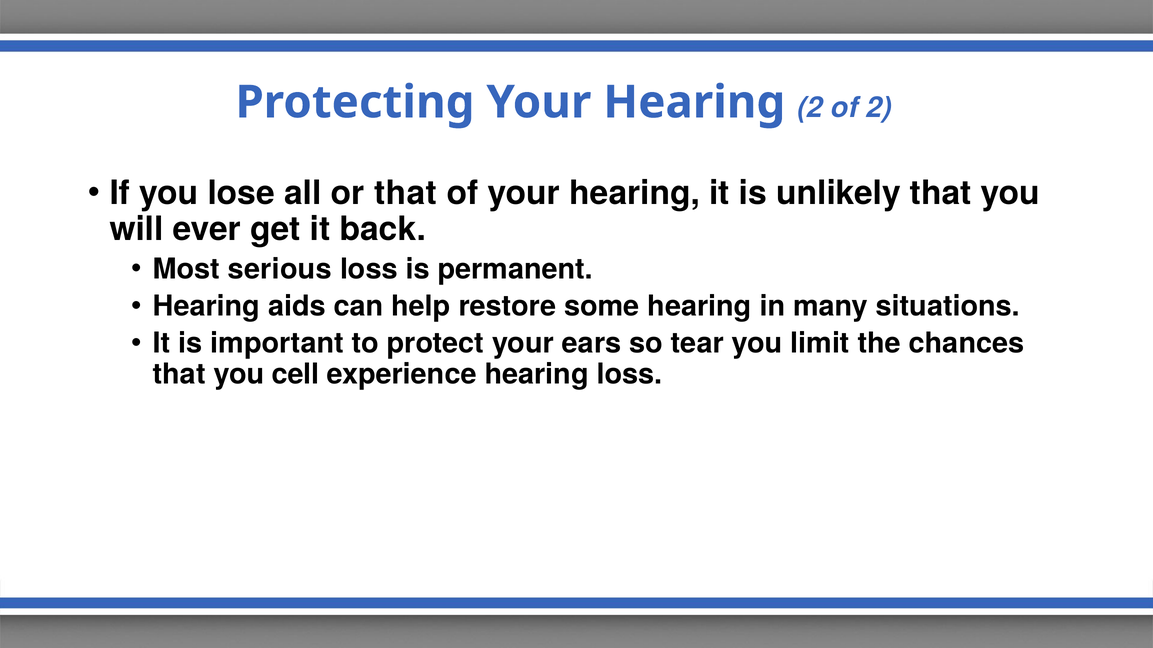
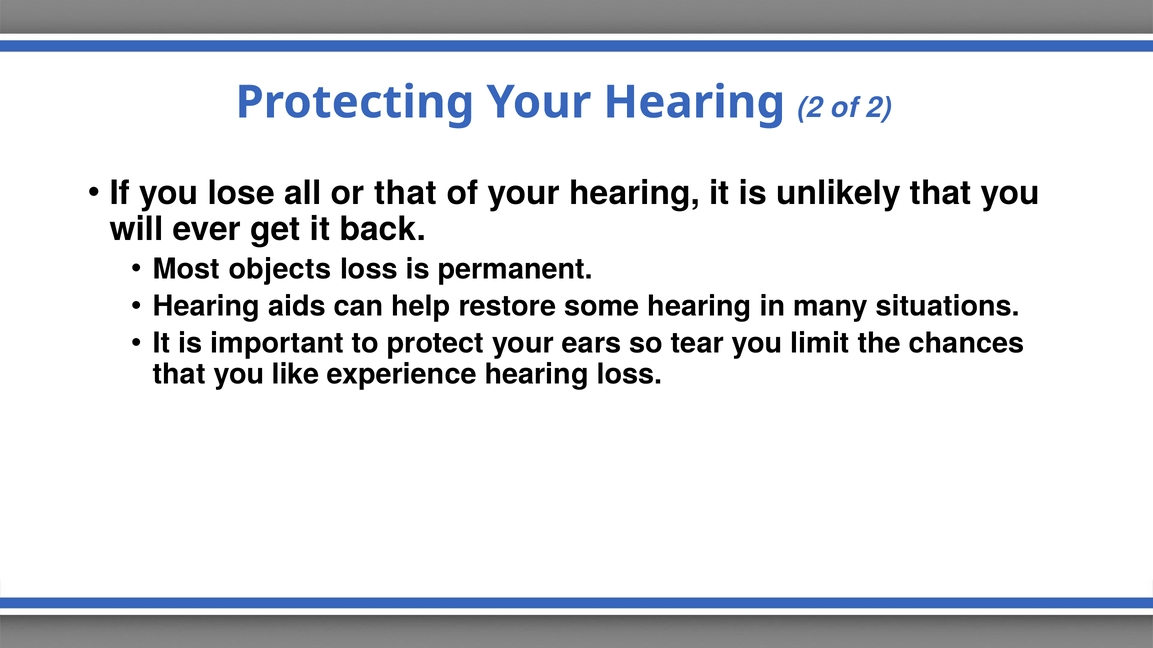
serious: serious -> objects
cell: cell -> like
